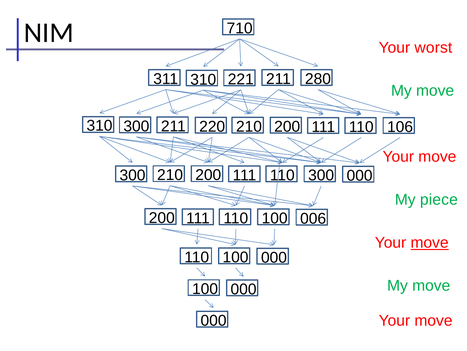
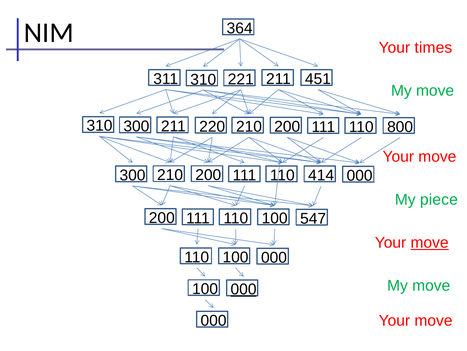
710: 710 -> 364
worst: worst -> times
280: 280 -> 451
106: 106 -> 800
110 300: 300 -> 414
006: 006 -> 547
000 at (244, 289) underline: none -> present
